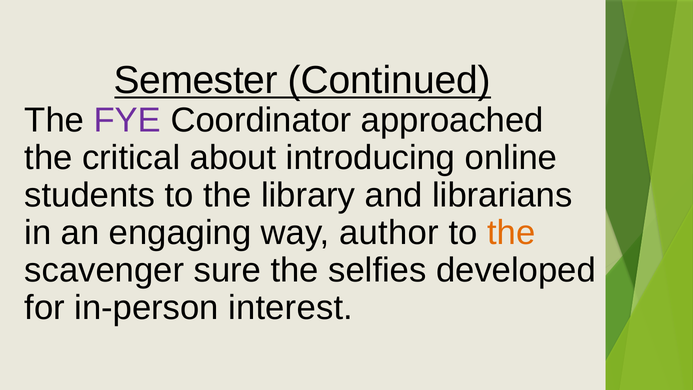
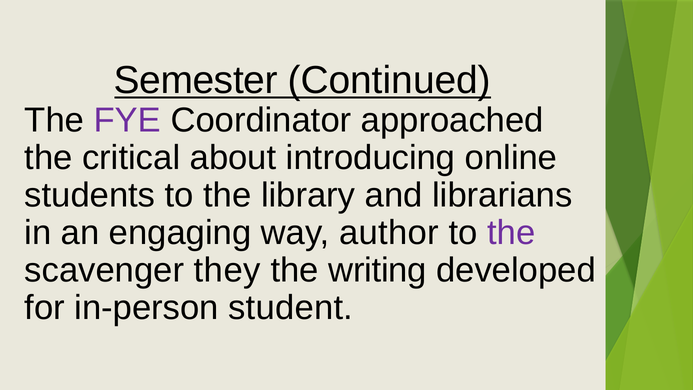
the at (511, 233) colour: orange -> purple
sure: sure -> they
selfies: selfies -> writing
interest: interest -> student
